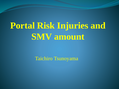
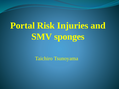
amount: amount -> sponges
